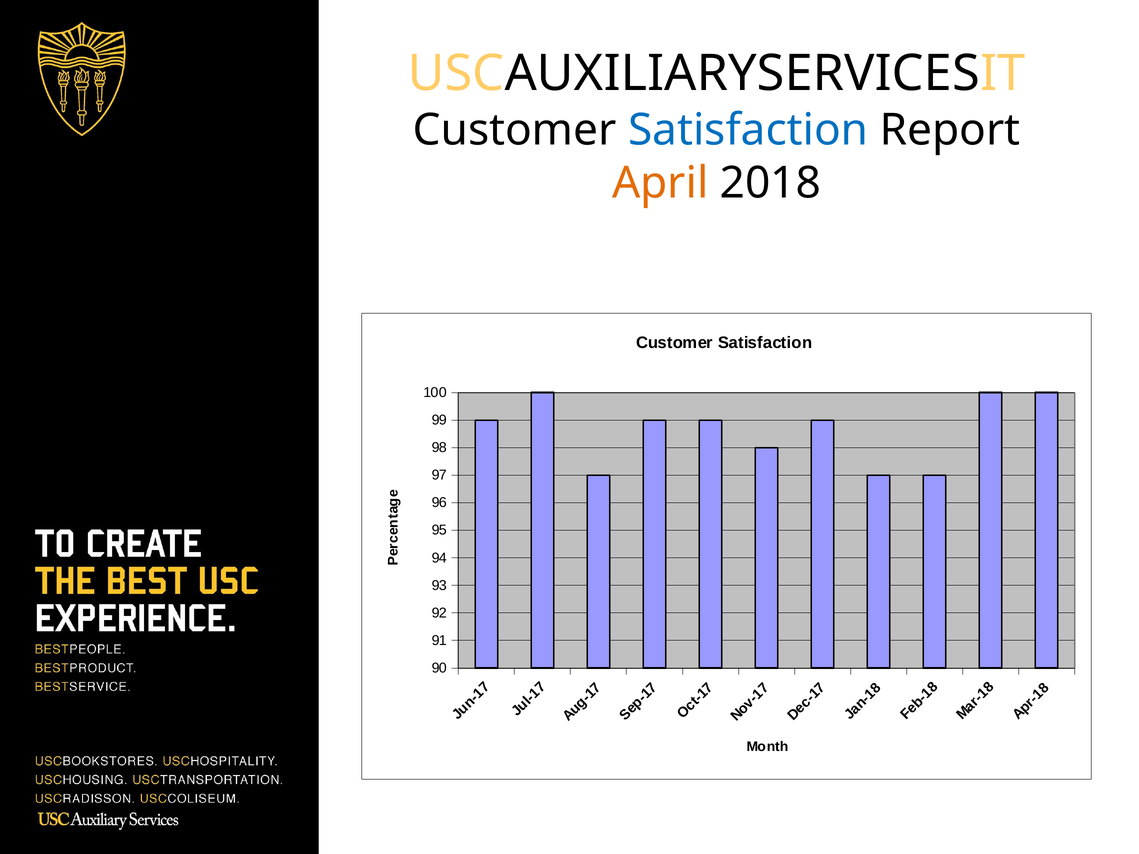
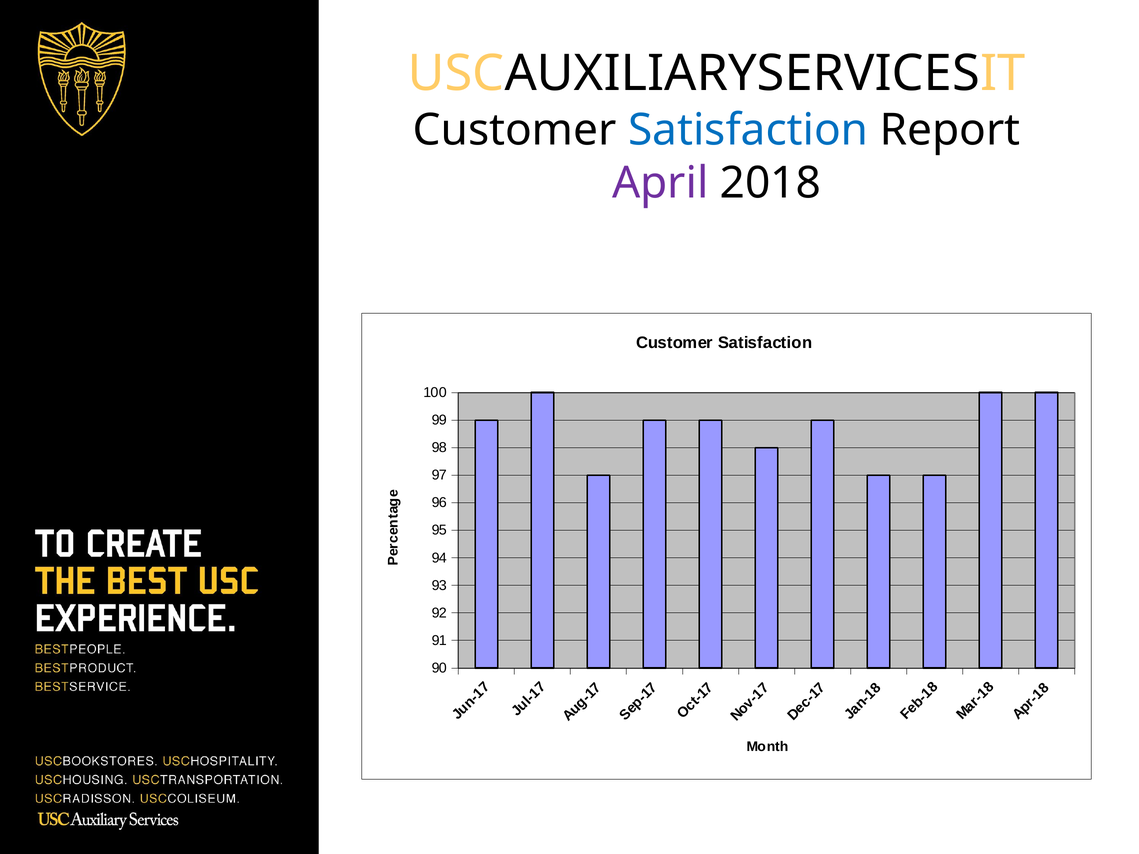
April colour: orange -> purple
